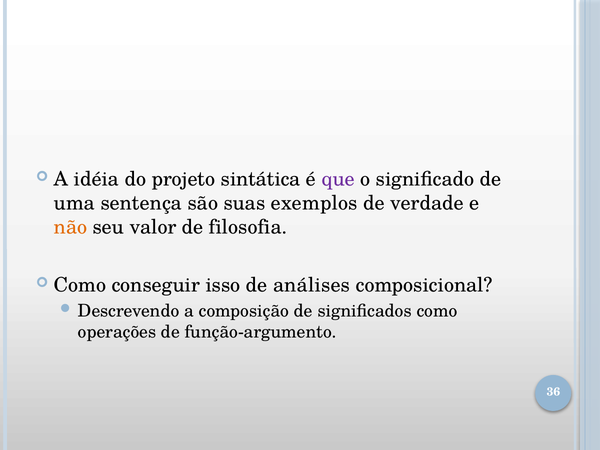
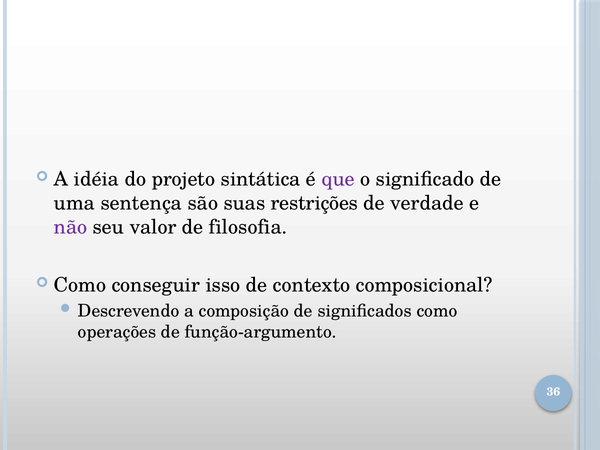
exemplos: exemplos -> restrições
não colour: orange -> purple
análises: análises -> contexto
